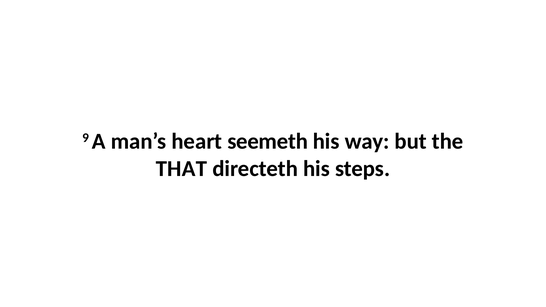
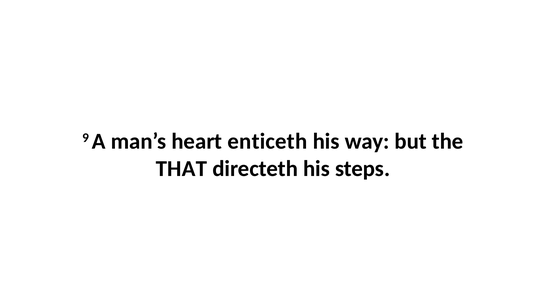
seemeth: seemeth -> enticeth
